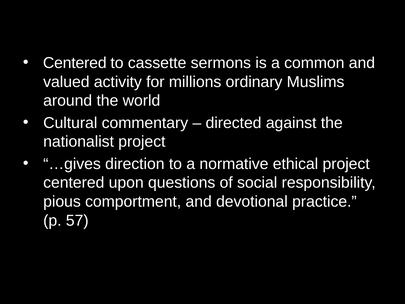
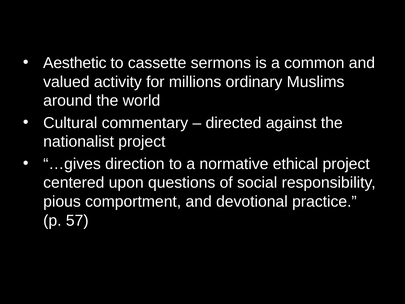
Centered at (75, 63): Centered -> Aesthetic
